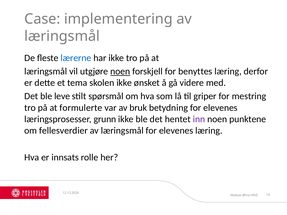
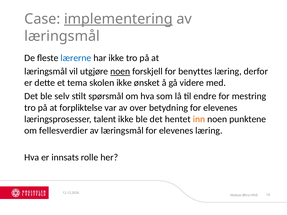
implementering underline: none -> present
leve: leve -> selv
griper: griper -> endre
formulerte: formulerte -> forpliktelse
bruk: bruk -> over
grunn: grunn -> talent
inn colour: purple -> orange
